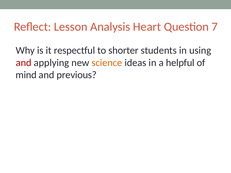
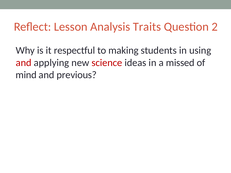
Heart: Heart -> Traits
7: 7 -> 2
shorter: shorter -> making
science colour: orange -> red
helpful: helpful -> missed
